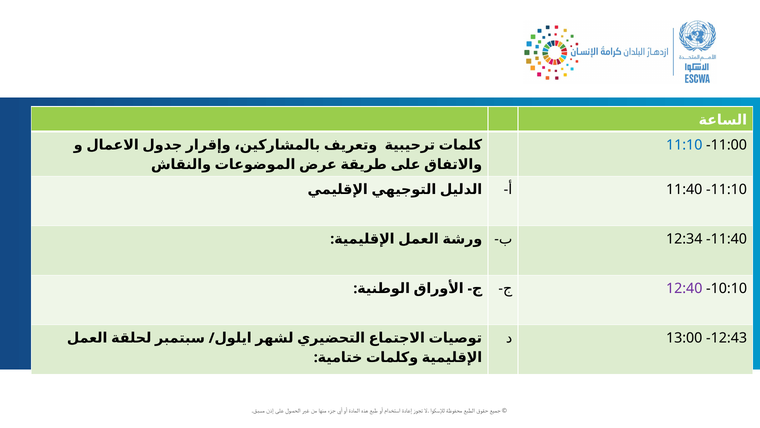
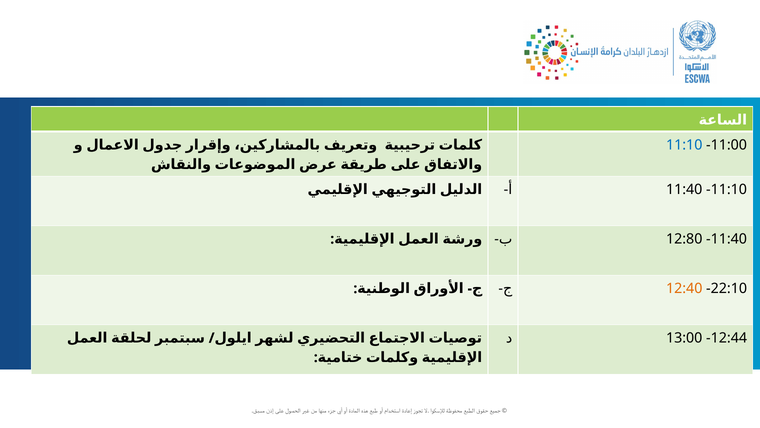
12:34: 12:34 -> 12:80
10:10: 10:10 -> 22:10
12:40 colour: purple -> orange
12:43: 12:43 -> 12:44
